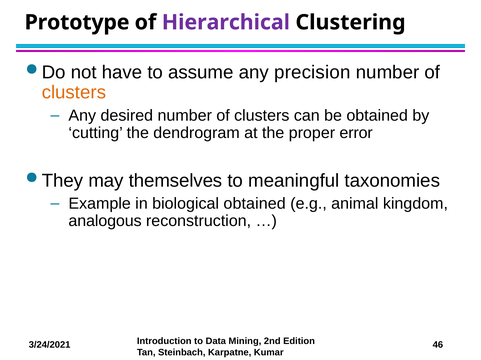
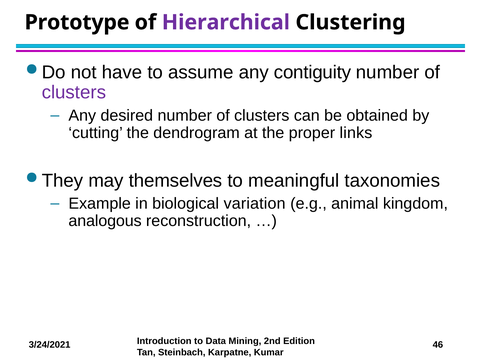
precision: precision -> contiguity
clusters at (74, 93) colour: orange -> purple
error: error -> links
biological obtained: obtained -> variation
